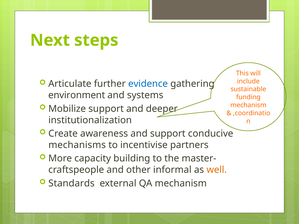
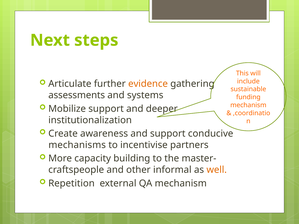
evidence colour: blue -> orange
environment: environment -> assessments
Standards: Standards -> Repetition
